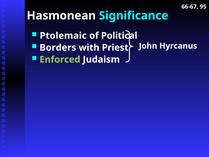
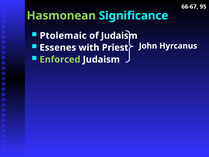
Hasmonean colour: white -> light green
of Political: Political -> Judaism
Borders: Borders -> Essenes
